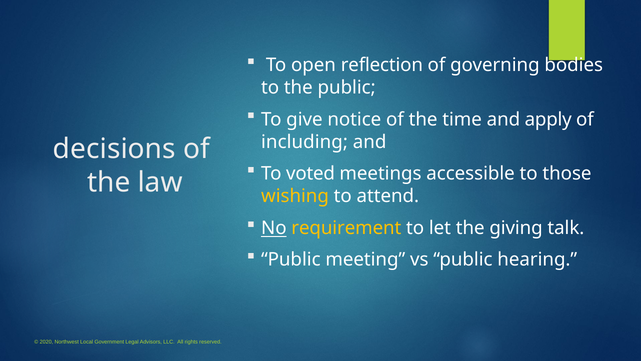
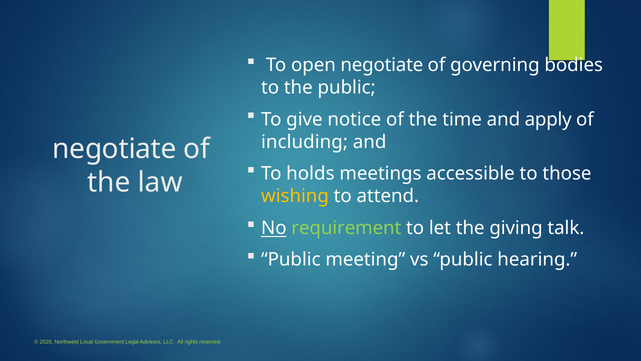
open reflection: reflection -> negotiate
decisions at (114, 149): decisions -> negotiate
voted: voted -> holds
requirement colour: yellow -> light green
